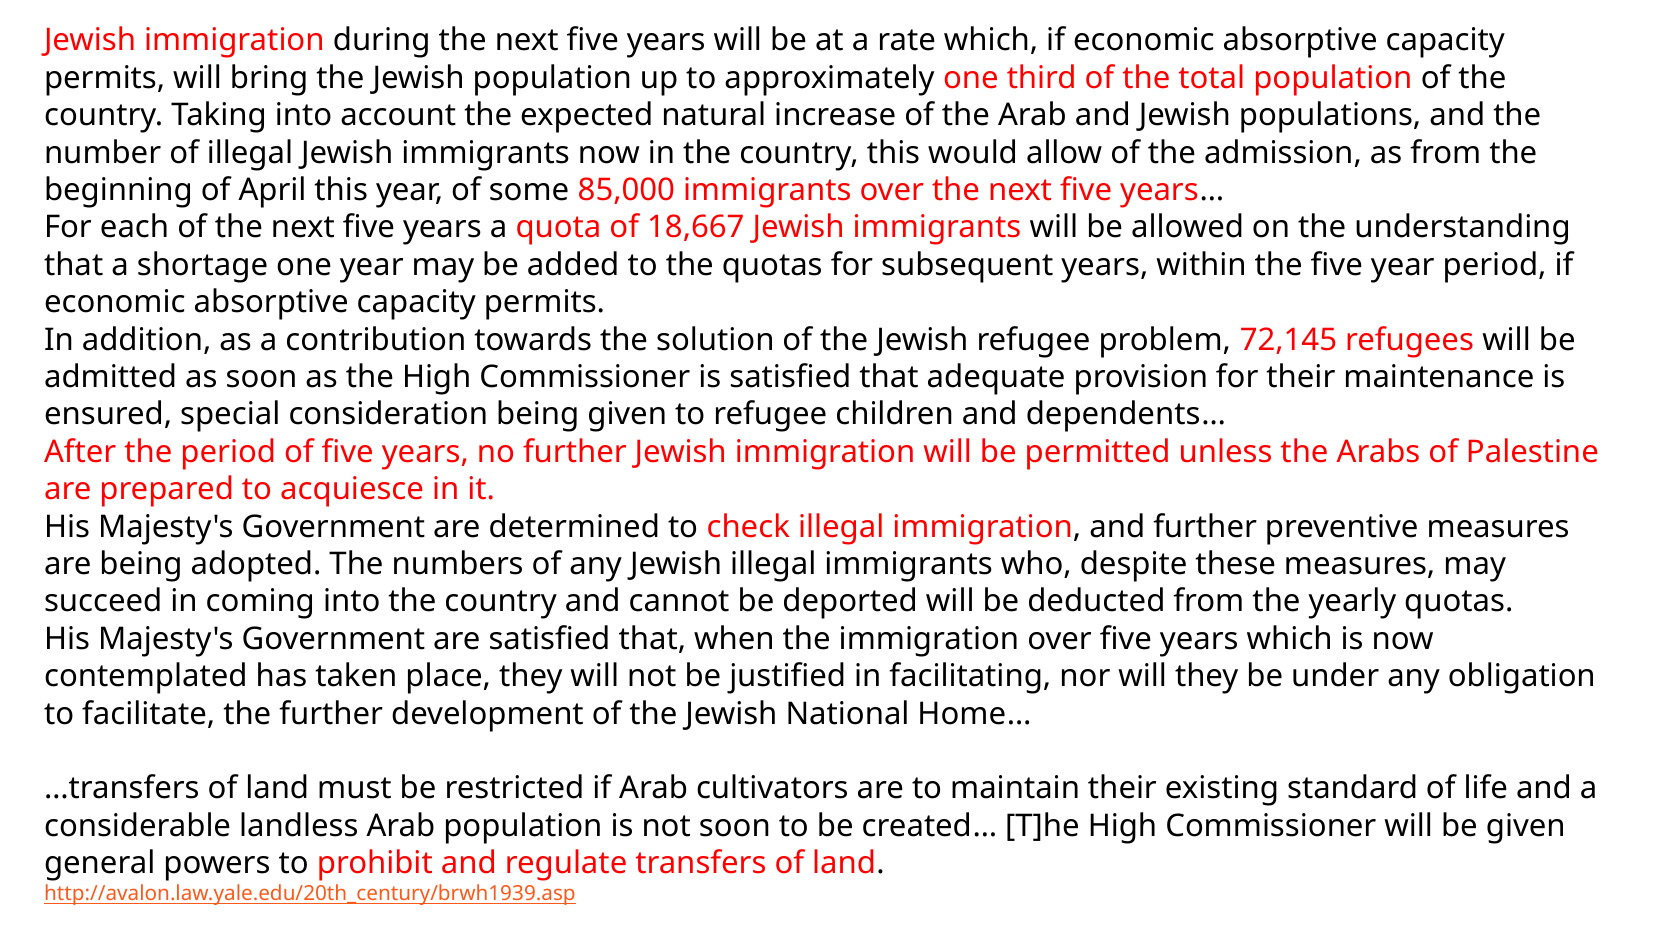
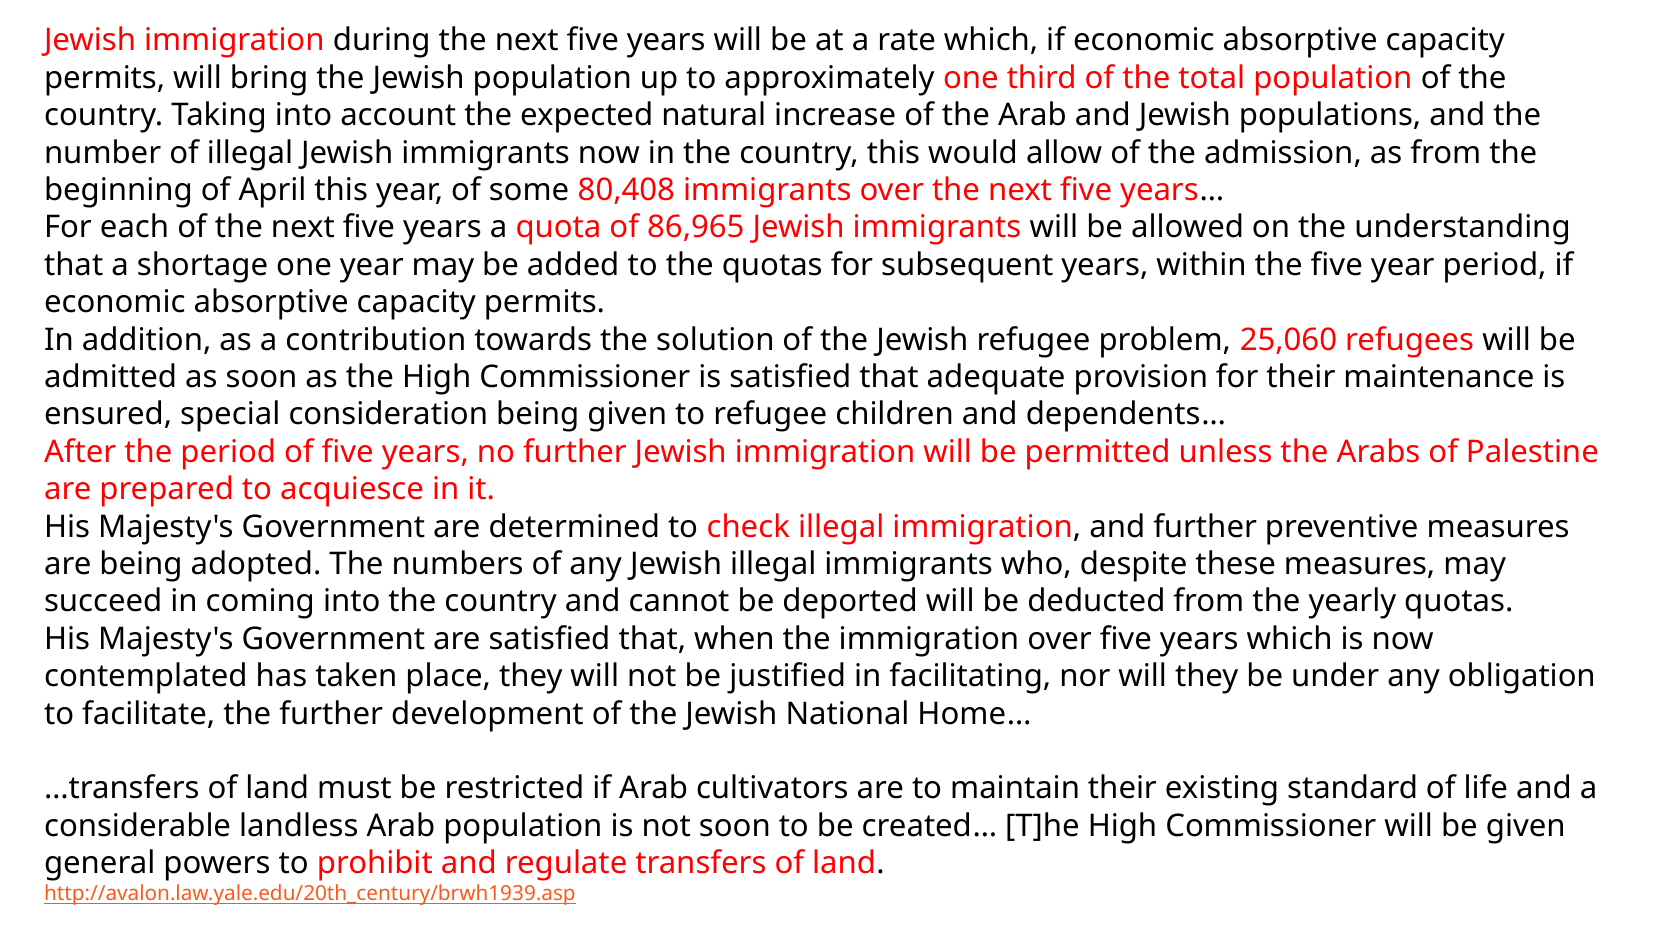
85,000: 85,000 -> 80,408
18,667: 18,667 -> 86,965
72,145: 72,145 -> 25,060
